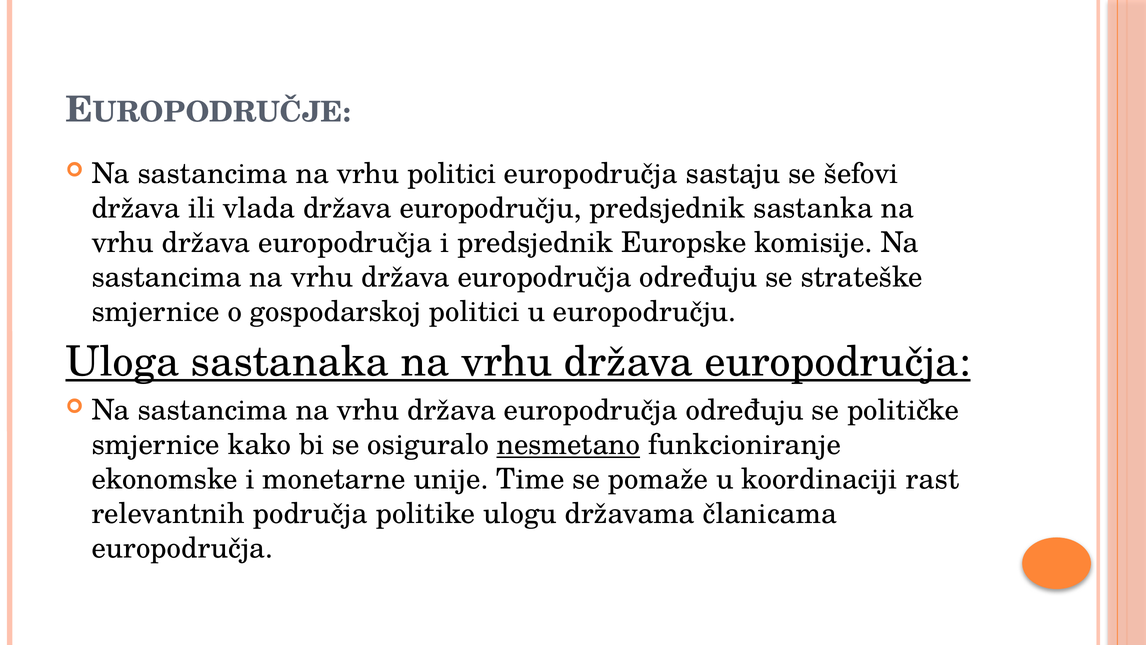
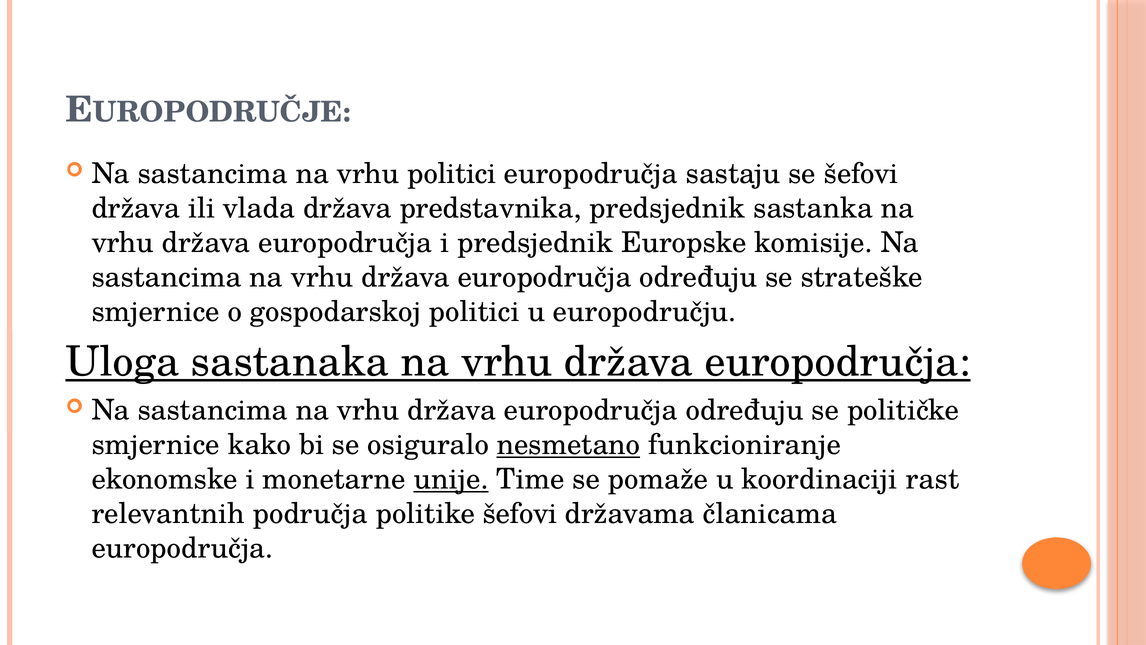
država europodručju: europodručju -> predstavnika
unije underline: none -> present
politike ulogu: ulogu -> šefovi
